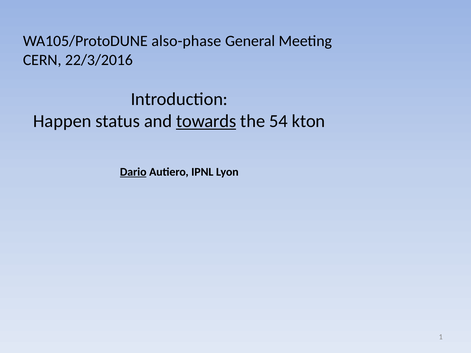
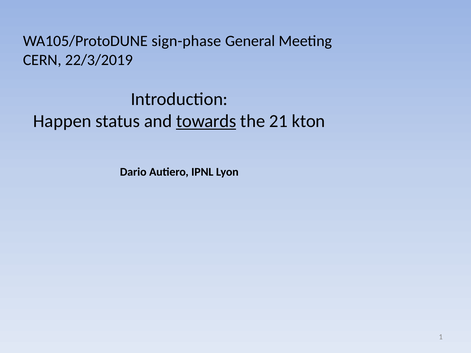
also-phase: also-phase -> sign-phase
22/3/2016: 22/3/2016 -> 22/3/2019
54: 54 -> 21
Dario underline: present -> none
